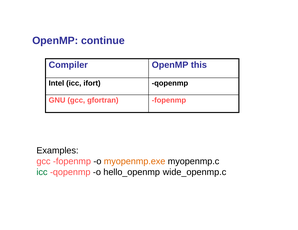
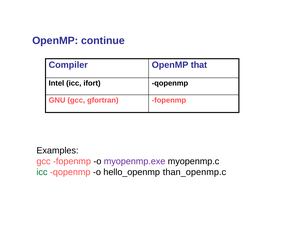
this: this -> that
myopenmp.exe colour: orange -> purple
wide_openmp.c: wide_openmp.c -> than_openmp.c
